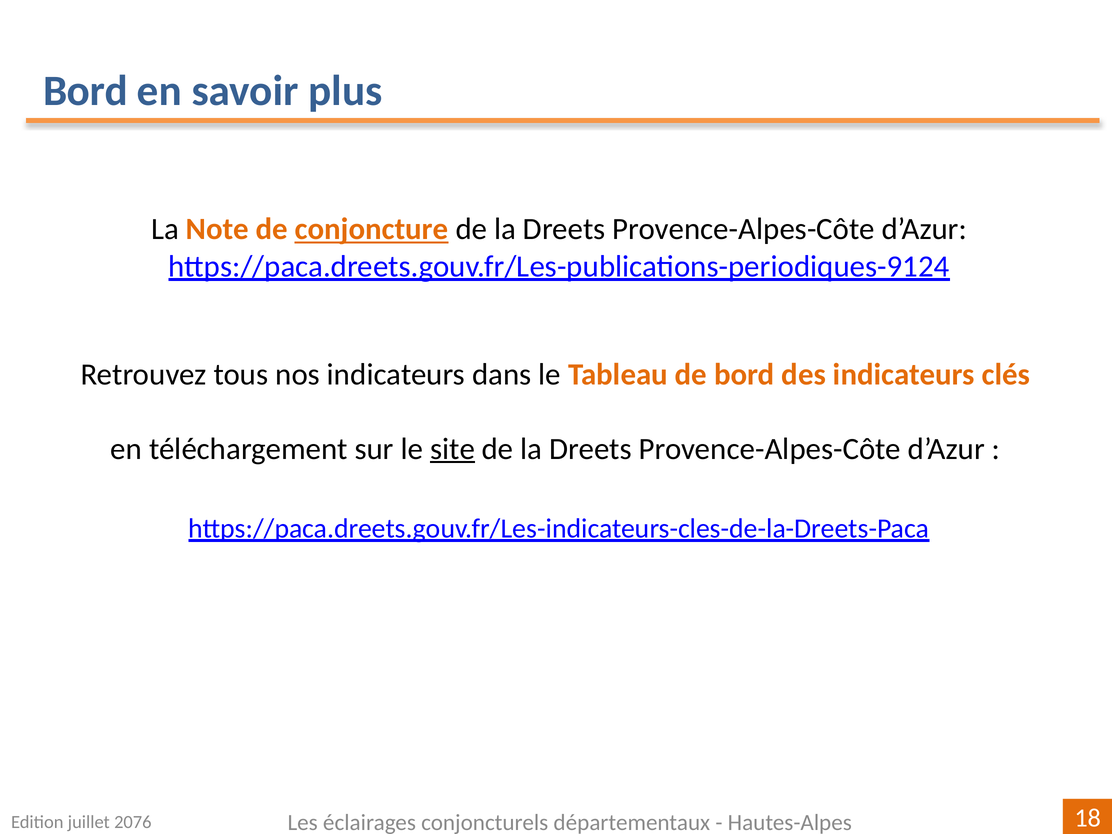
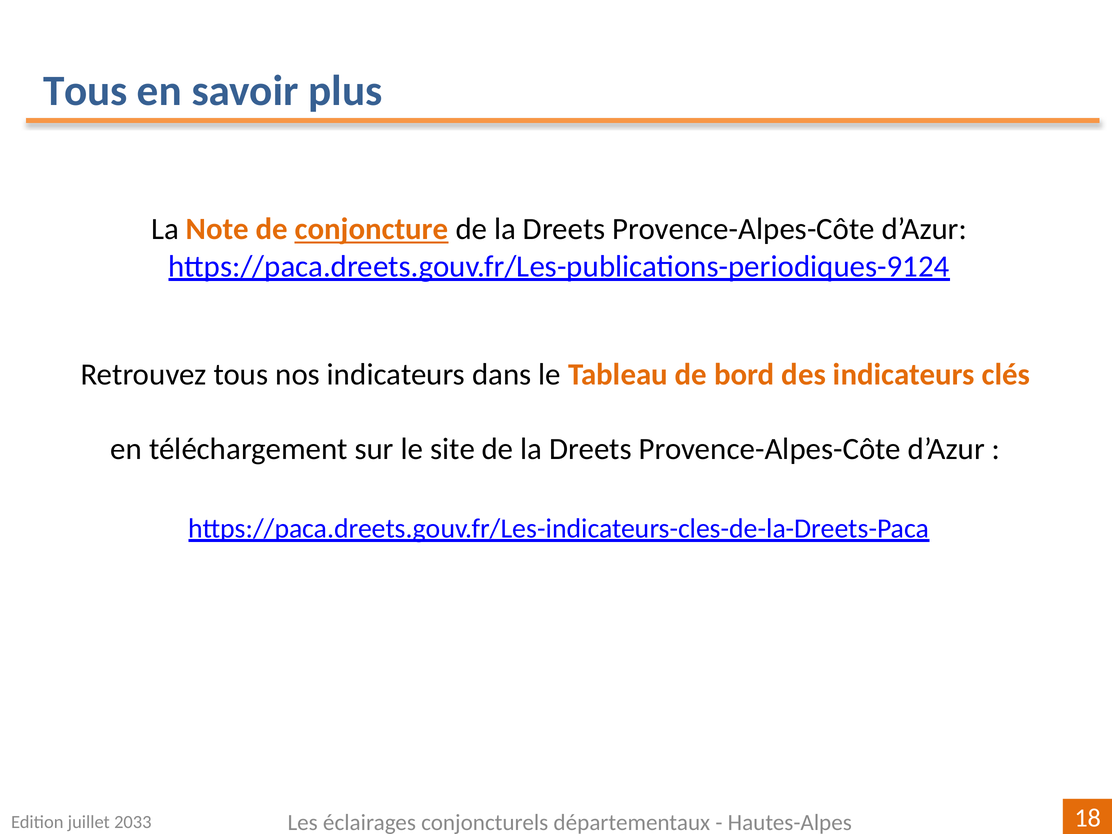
Bord at (85, 91): Bord -> Tous
site underline: present -> none
2076: 2076 -> 2033
